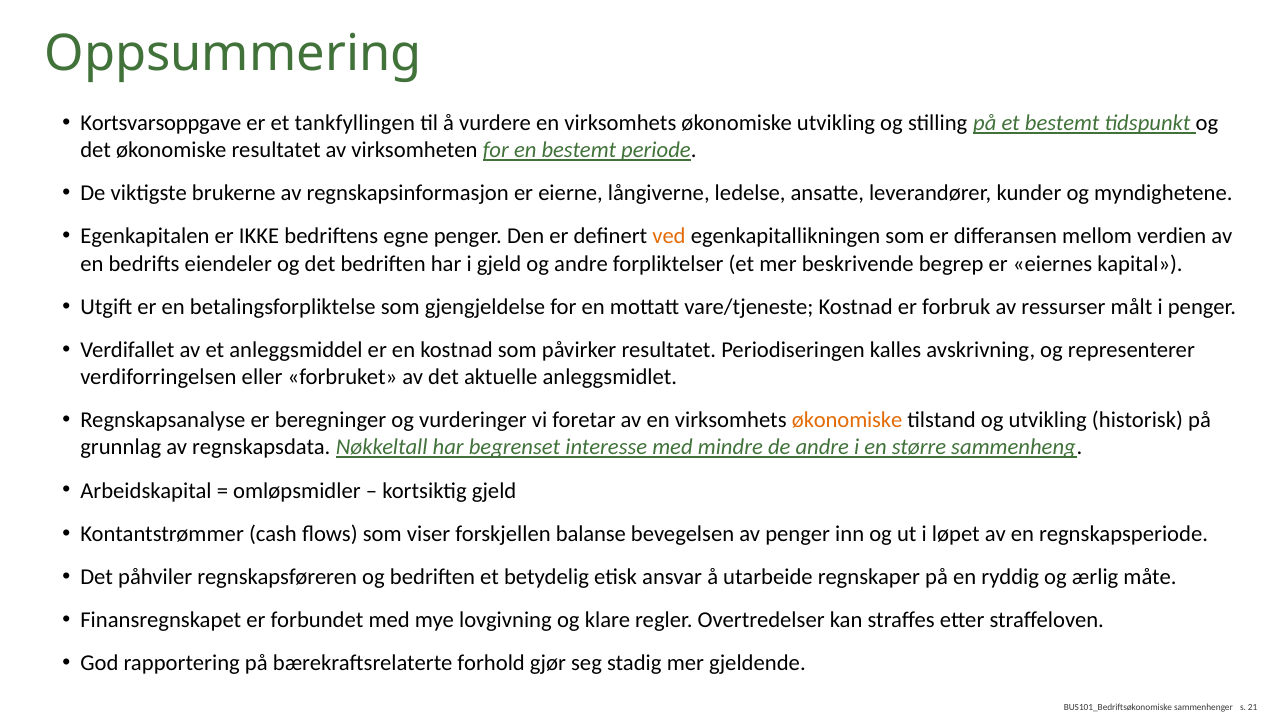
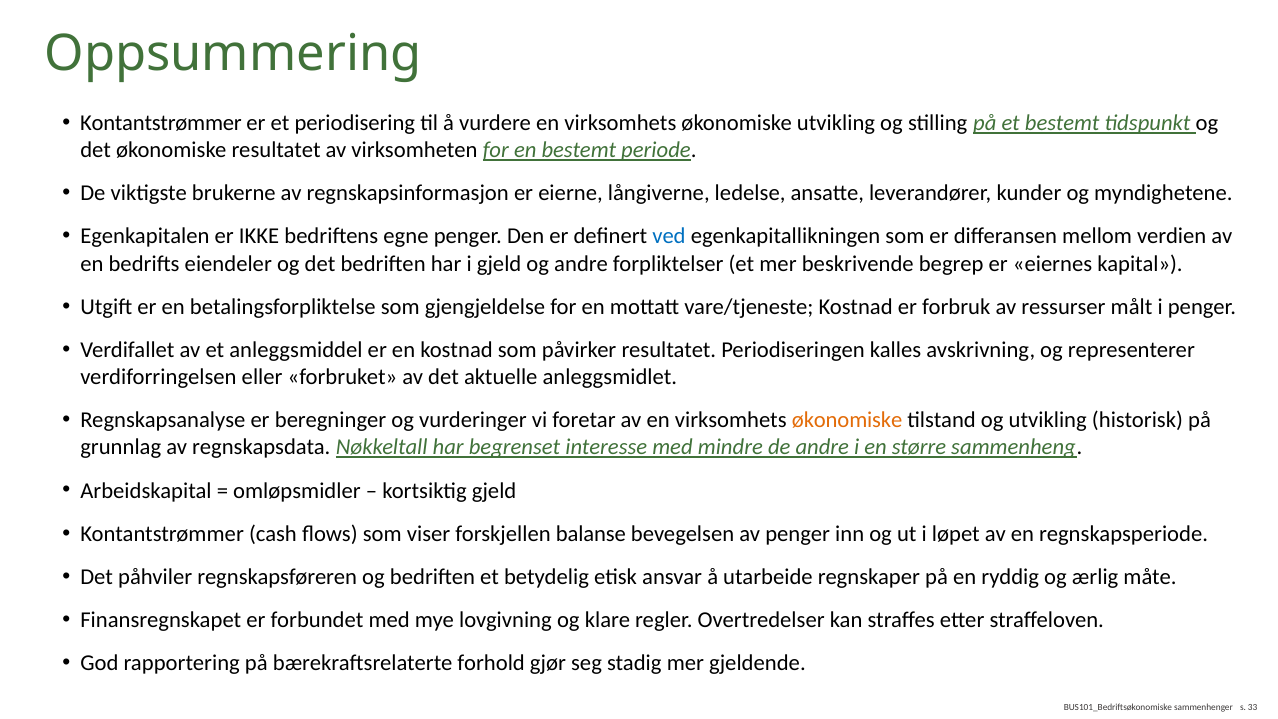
Kortsvarsoppgave at (161, 123): Kortsvarsoppgave -> Kontantstrømmer
tankfyllingen: tankfyllingen -> periodisering
ved colour: orange -> blue
21: 21 -> 33
